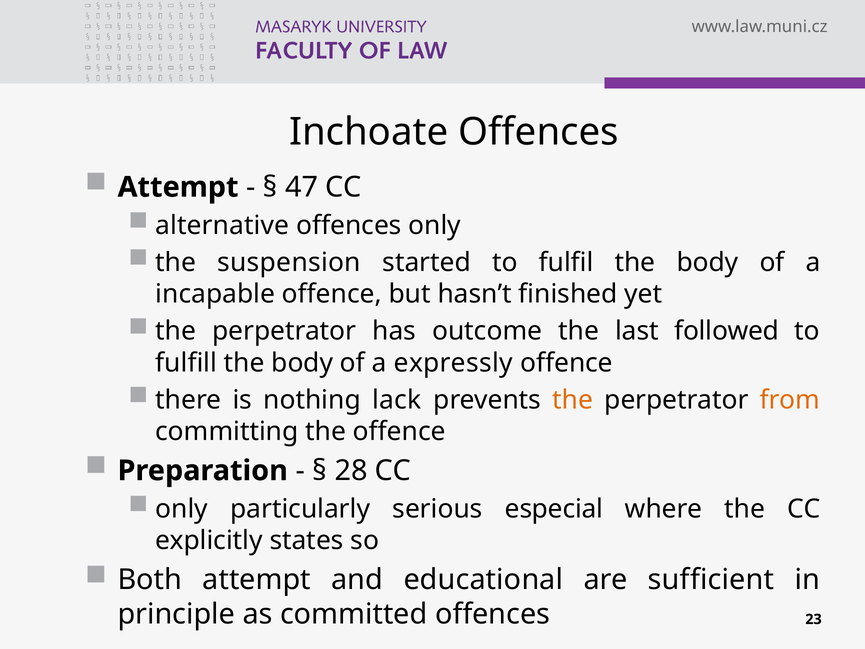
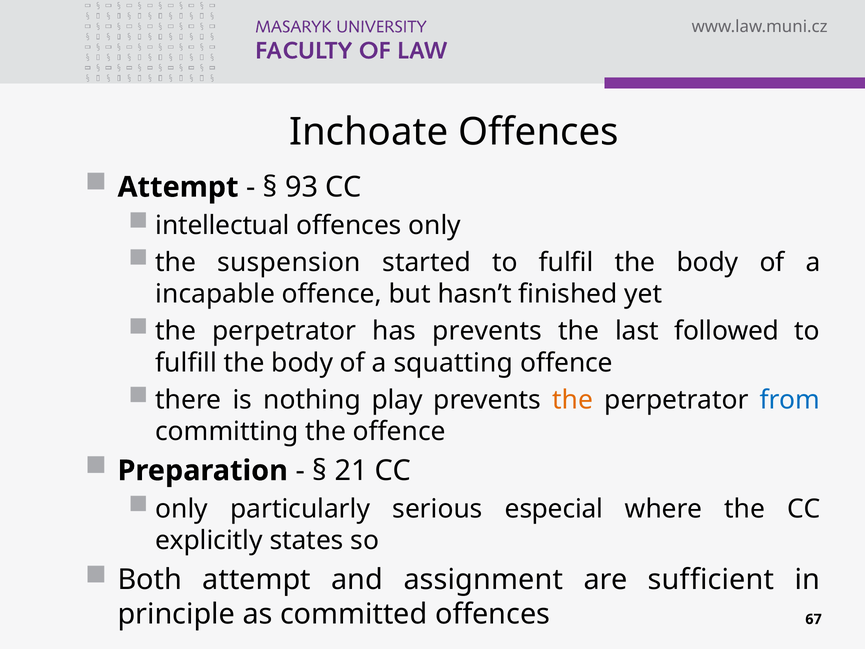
47: 47 -> 93
alternative: alternative -> intellectual
has outcome: outcome -> prevents
expressly: expressly -> squatting
lack: lack -> play
from colour: orange -> blue
28: 28 -> 21
educational: educational -> assignment
23: 23 -> 67
